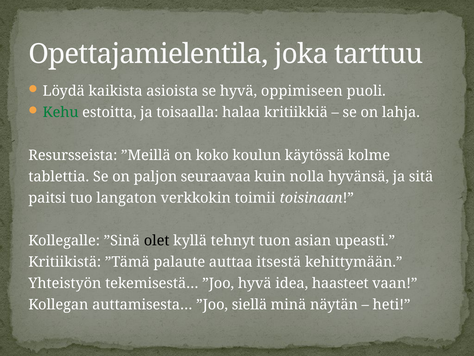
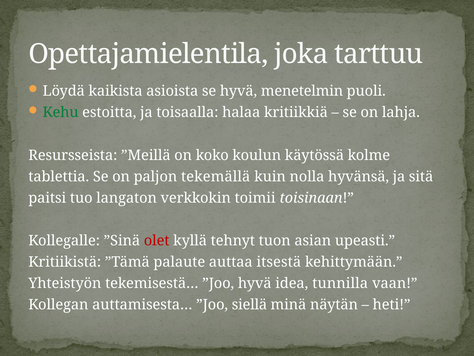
oppimiseen: oppimiseen -> menetelmin
seuraavaa: seuraavaa -> tekemällä
olet colour: black -> red
haasteet: haasteet -> tunnilla
